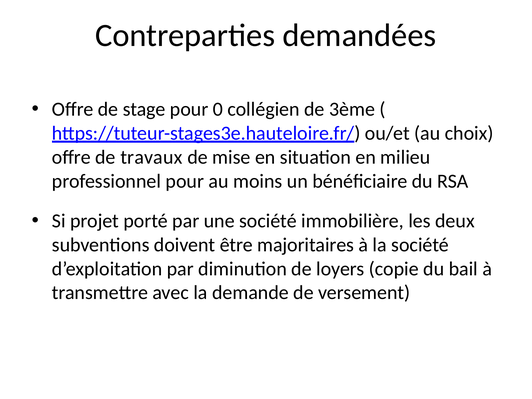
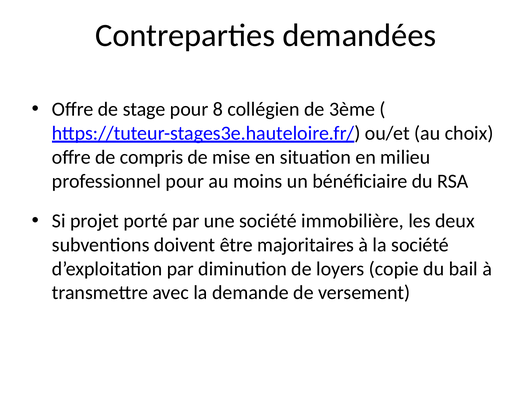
0: 0 -> 8
travaux: travaux -> compris
